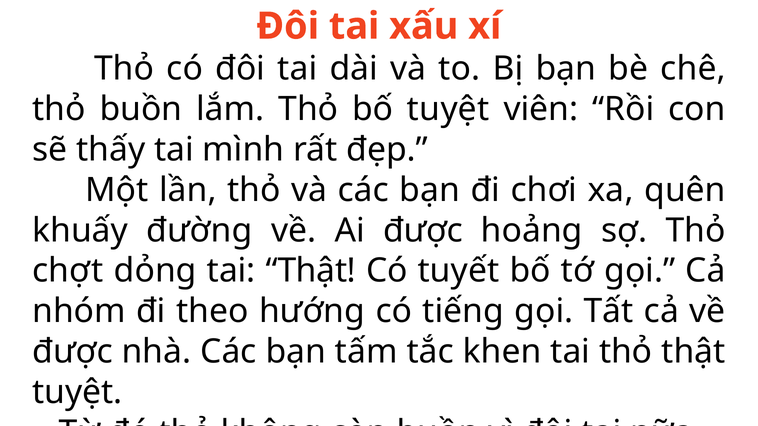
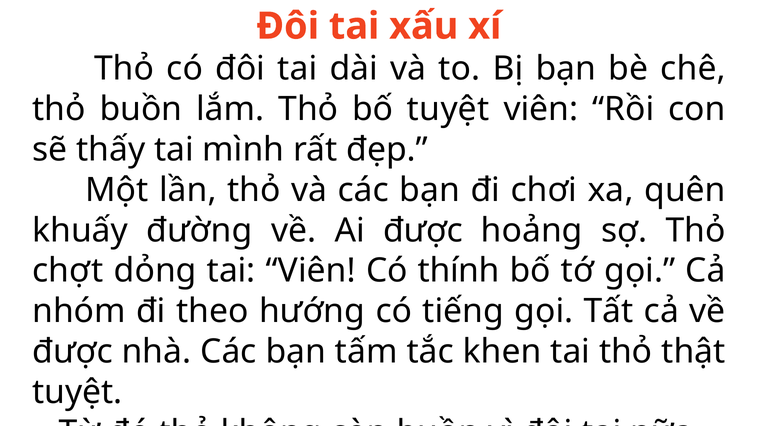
tai Thật: Thật -> Viên
tuyết: tuyết -> thính
